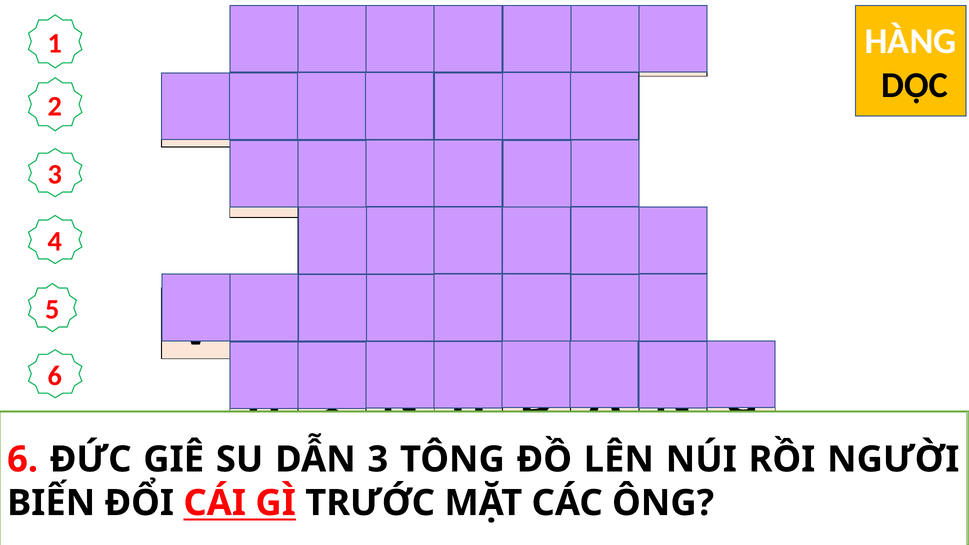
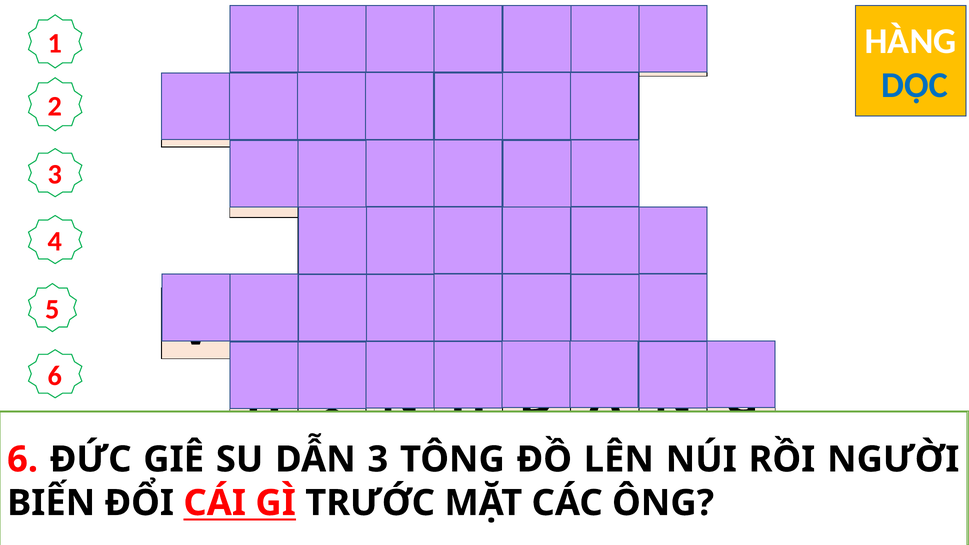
DỌC colour: black -> blue
